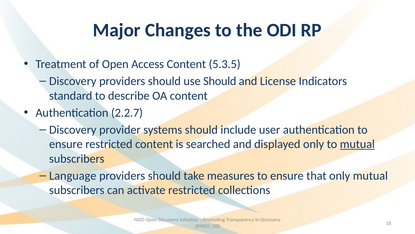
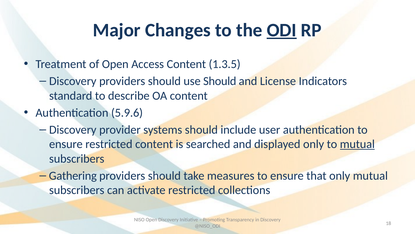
ODI underline: none -> present
5.3.5: 5.3.5 -> 1.3.5
2.2.7: 2.2.7 -> 5.9.6
Language: Language -> Gathering
